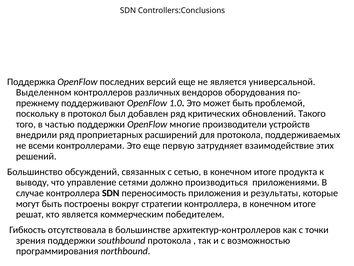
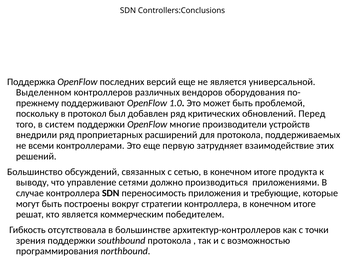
Такого: Такого -> Перед
частью: частью -> систем
результаты: результаты -> требующие
